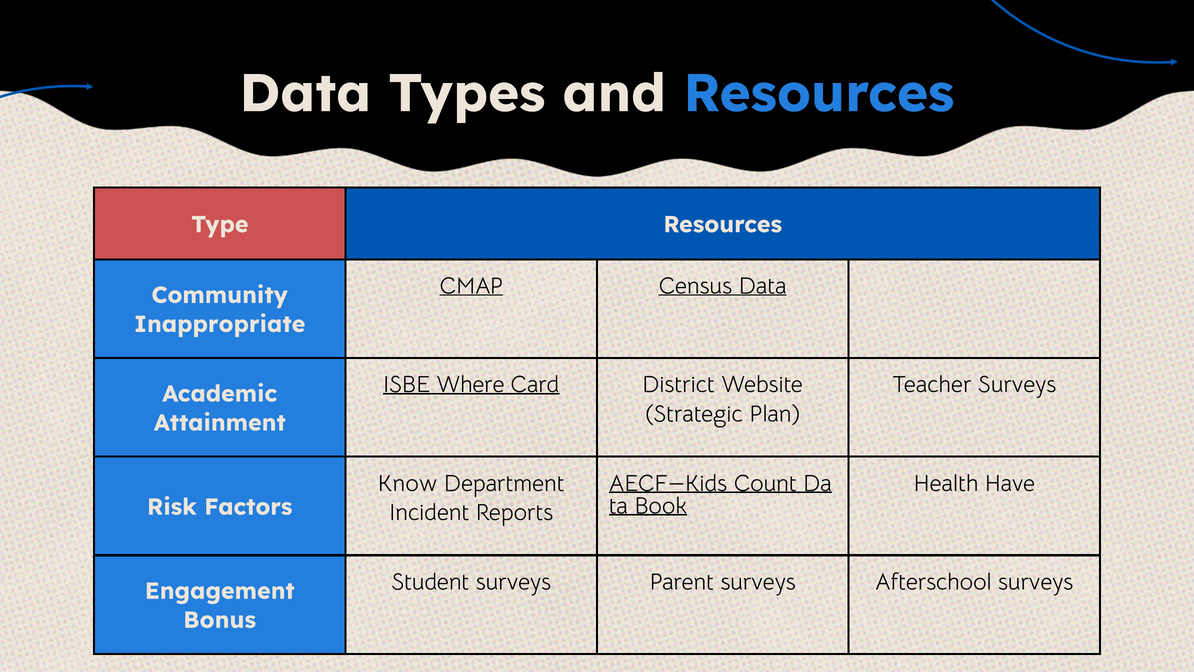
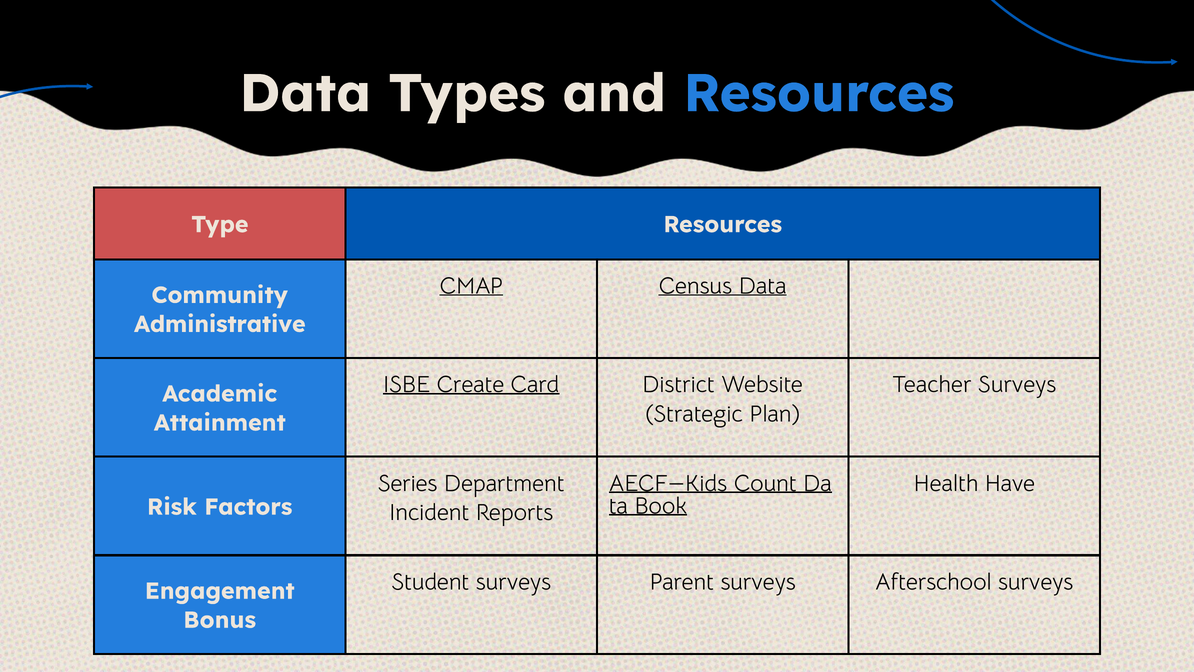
Inappropriate: Inappropriate -> Administrative
Where: Where -> Create
Know: Know -> Series
